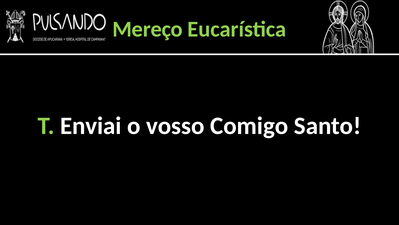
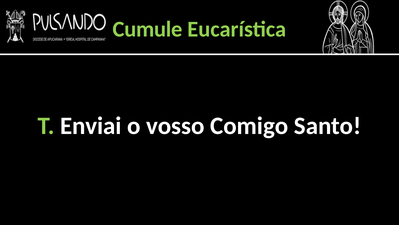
Mereço: Mereço -> Cumule
